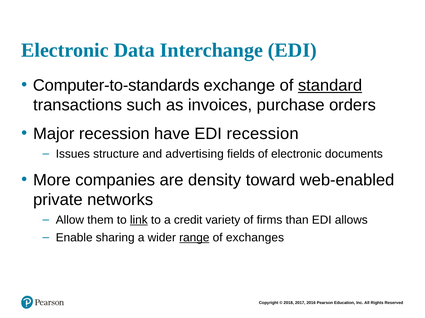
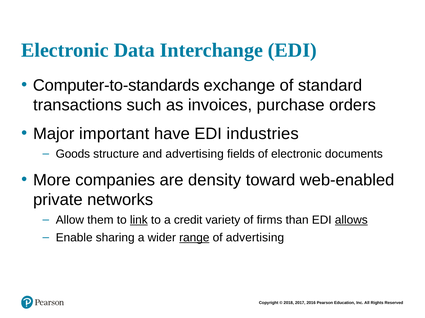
standard underline: present -> none
Major recession: recession -> important
EDI recession: recession -> industries
Issues: Issues -> Goods
allows underline: none -> present
of exchanges: exchanges -> advertising
